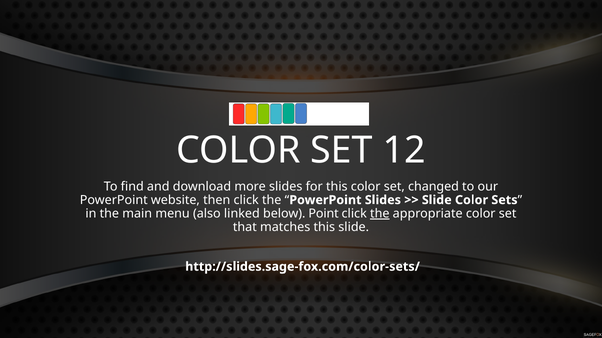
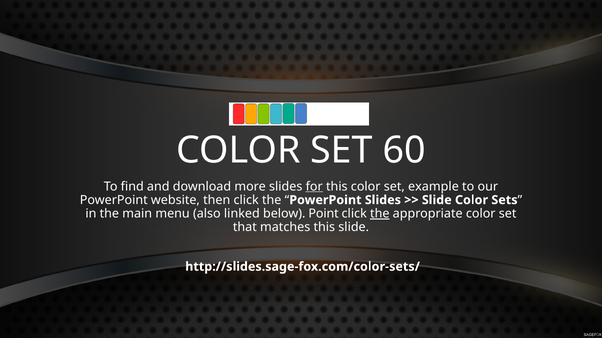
12: 12 -> 60
for underline: none -> present
changed: changed -> example
